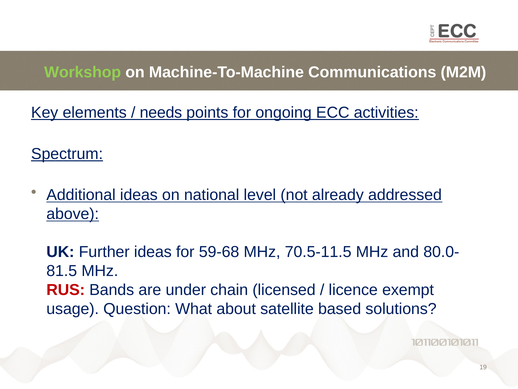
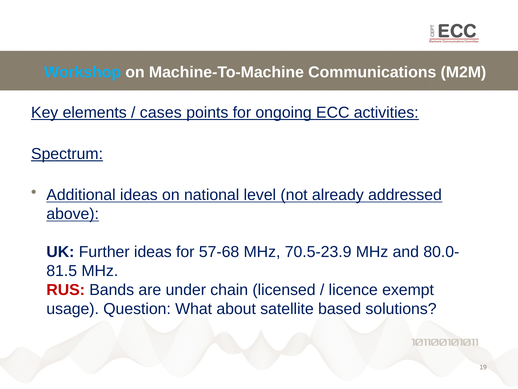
Workshop colour: light green -> light blue
needs: needs -> cases
59-68: 59-68 -> 57-68
70.5-11.5: 70.5-11.5 -> 70.5-23.9
